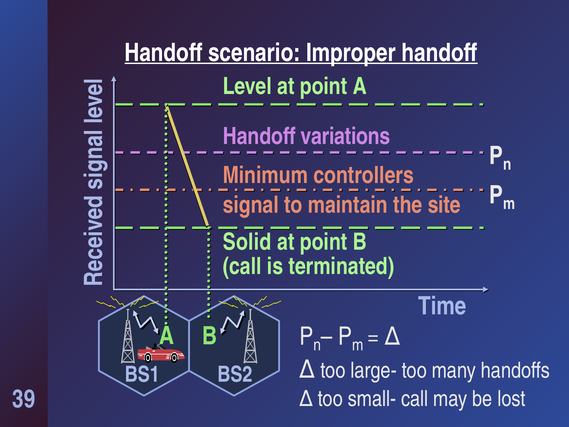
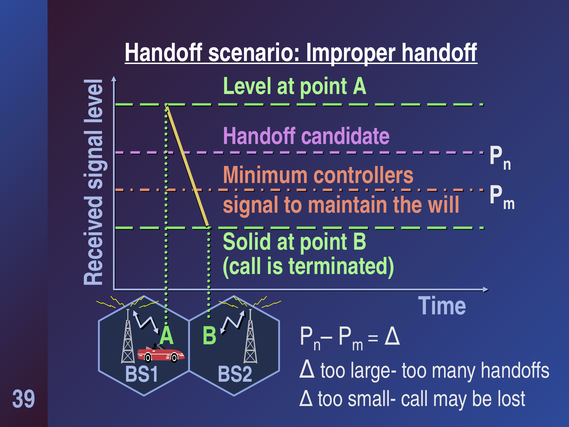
variations: variations -> candidate
site: site -> will
